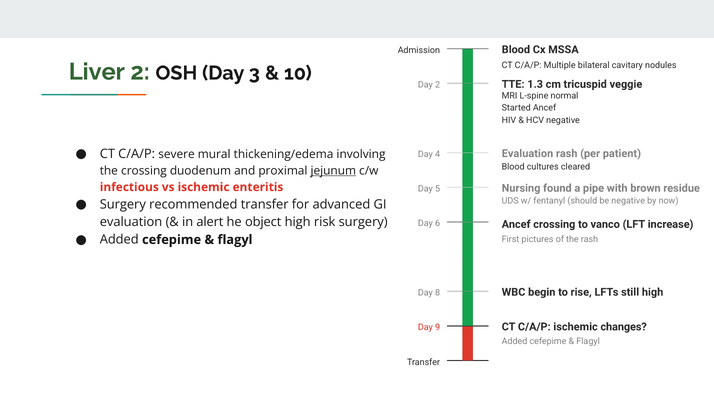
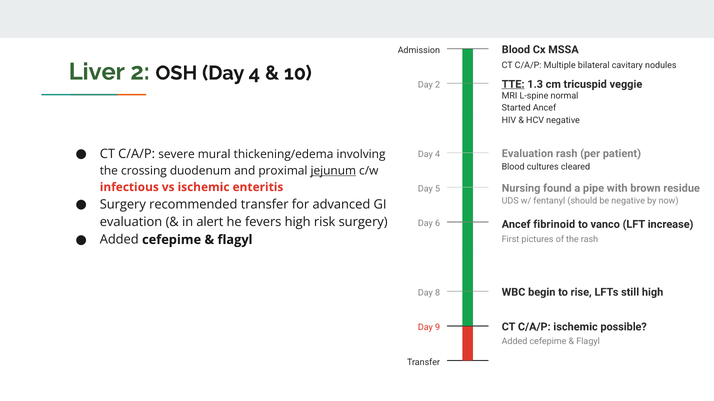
OSH Day 3: 3 -> 4
TTE underline: none -> present
object: object -> fevers
Ancef crossing: crossing -> fibrinoid
changes: changes -> possible
